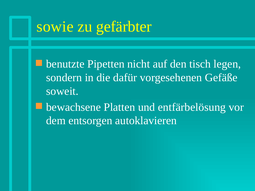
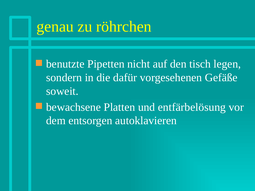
sowie: sowie -> genau
gefärbter: gefärbter -> röhrchen
